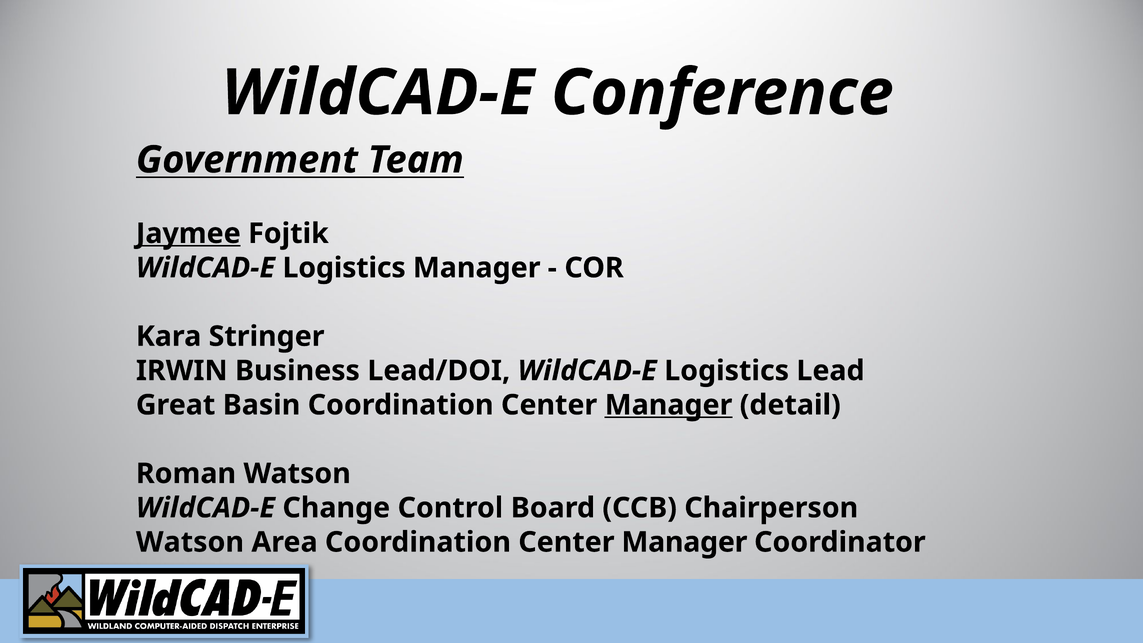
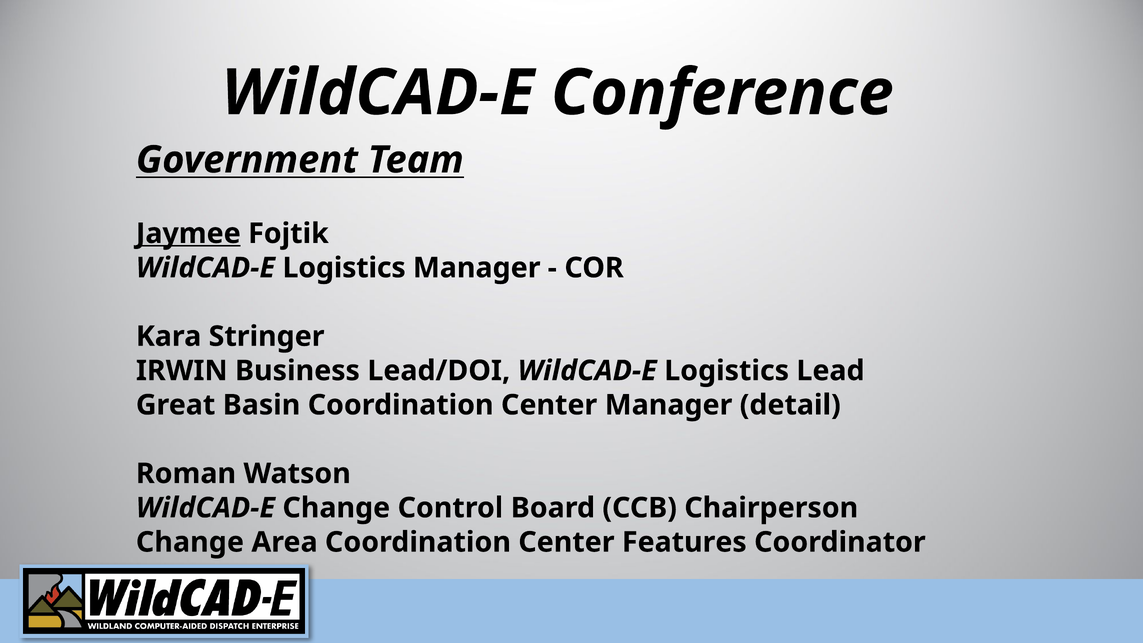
Manager at (669, 405) underline: present -> none
Watson at (190, 542): Watson -> Change
Area Coordination Center Manager: Manager -> Features
